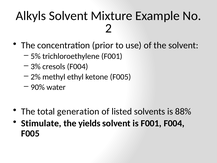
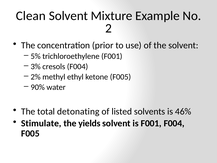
Alkyls: Alkyls -> Clean
generation: generation -> detonating
88%: 88% -> 46%
